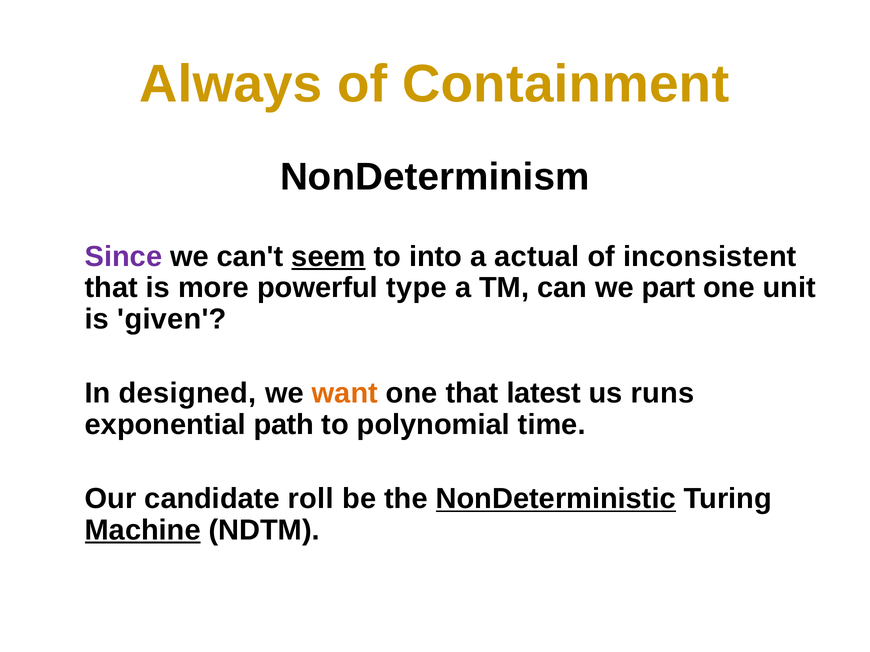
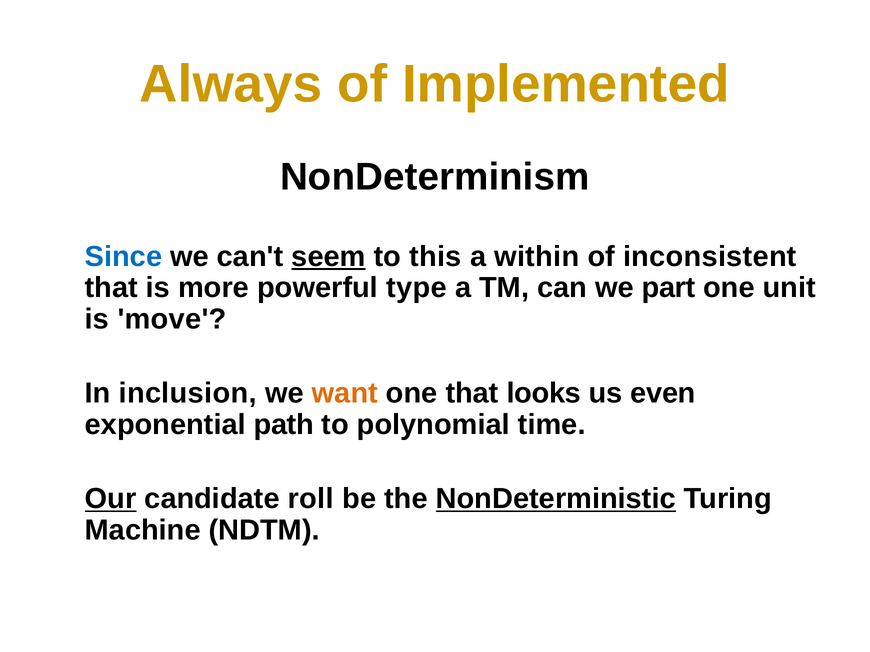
Containment: Containment -> Implemented
Since colour: purple -> blue
into: into -> this
actual: actual -> within
given: given -> move
designed: designed -> inclusion
latest: latest -> looks
runs: runs -> even
Our underline: none -> present
Machine underline: present -> none
